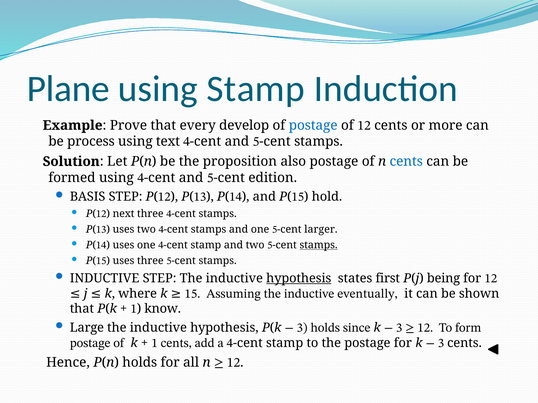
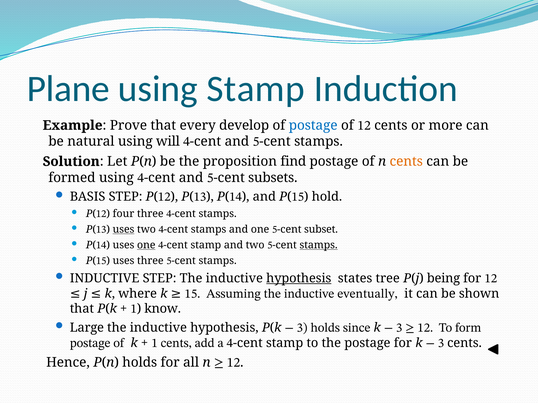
process: process -> natural
text: text -> will
also: also -> find
cents at (406, 162) colour: blue -> orange
edition: edition -> subsets
next: next -> four
uses at (123, 230) underline: none -> present
larger: larger -> subset
one at (146, 245) underline: none -> present
first: first -> tree
